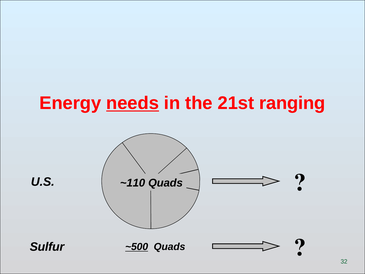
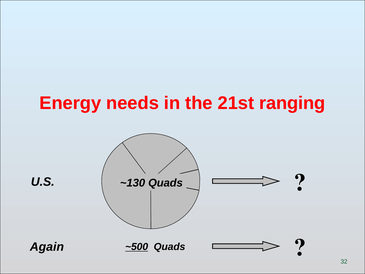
needs underline: present -> none
~110: ~110 -> ~130
Sulfur: Sulfur -> Again
